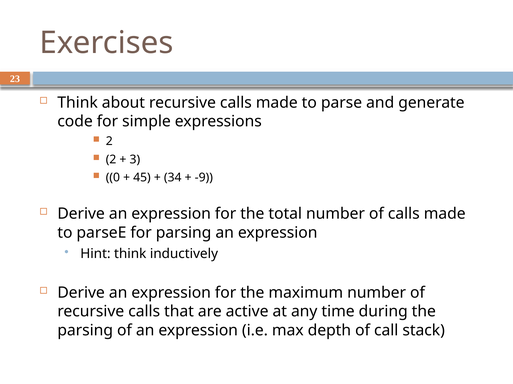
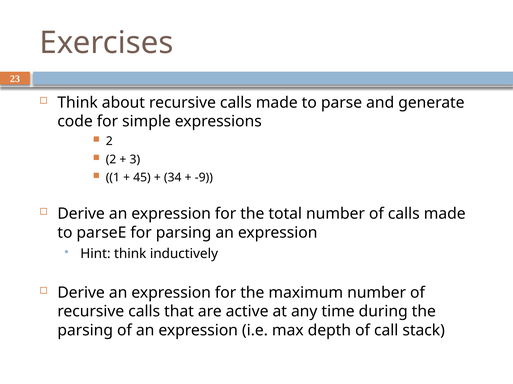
0: 0 -> 1
